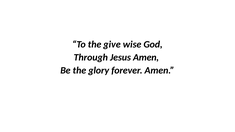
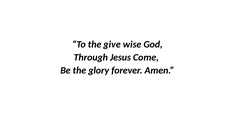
Jesus Amen: Amen -> Come
